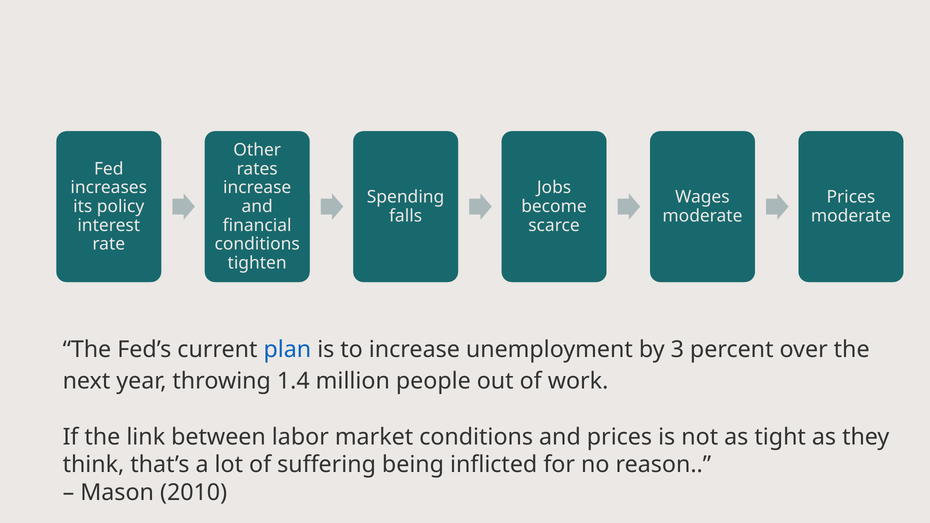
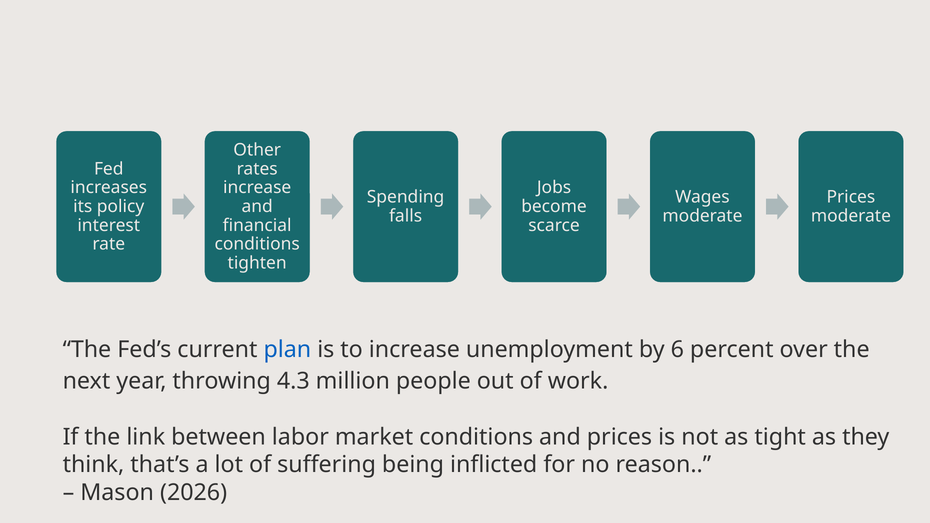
3: 3 -> 6
1.4: 1.4 -> 4.3
2010: 2010 -> 2026
